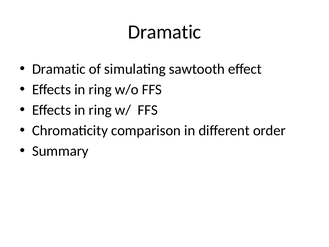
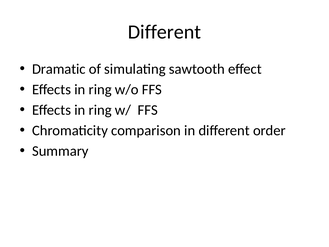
Dramatic at (165, 32): Dramatic -> Different
